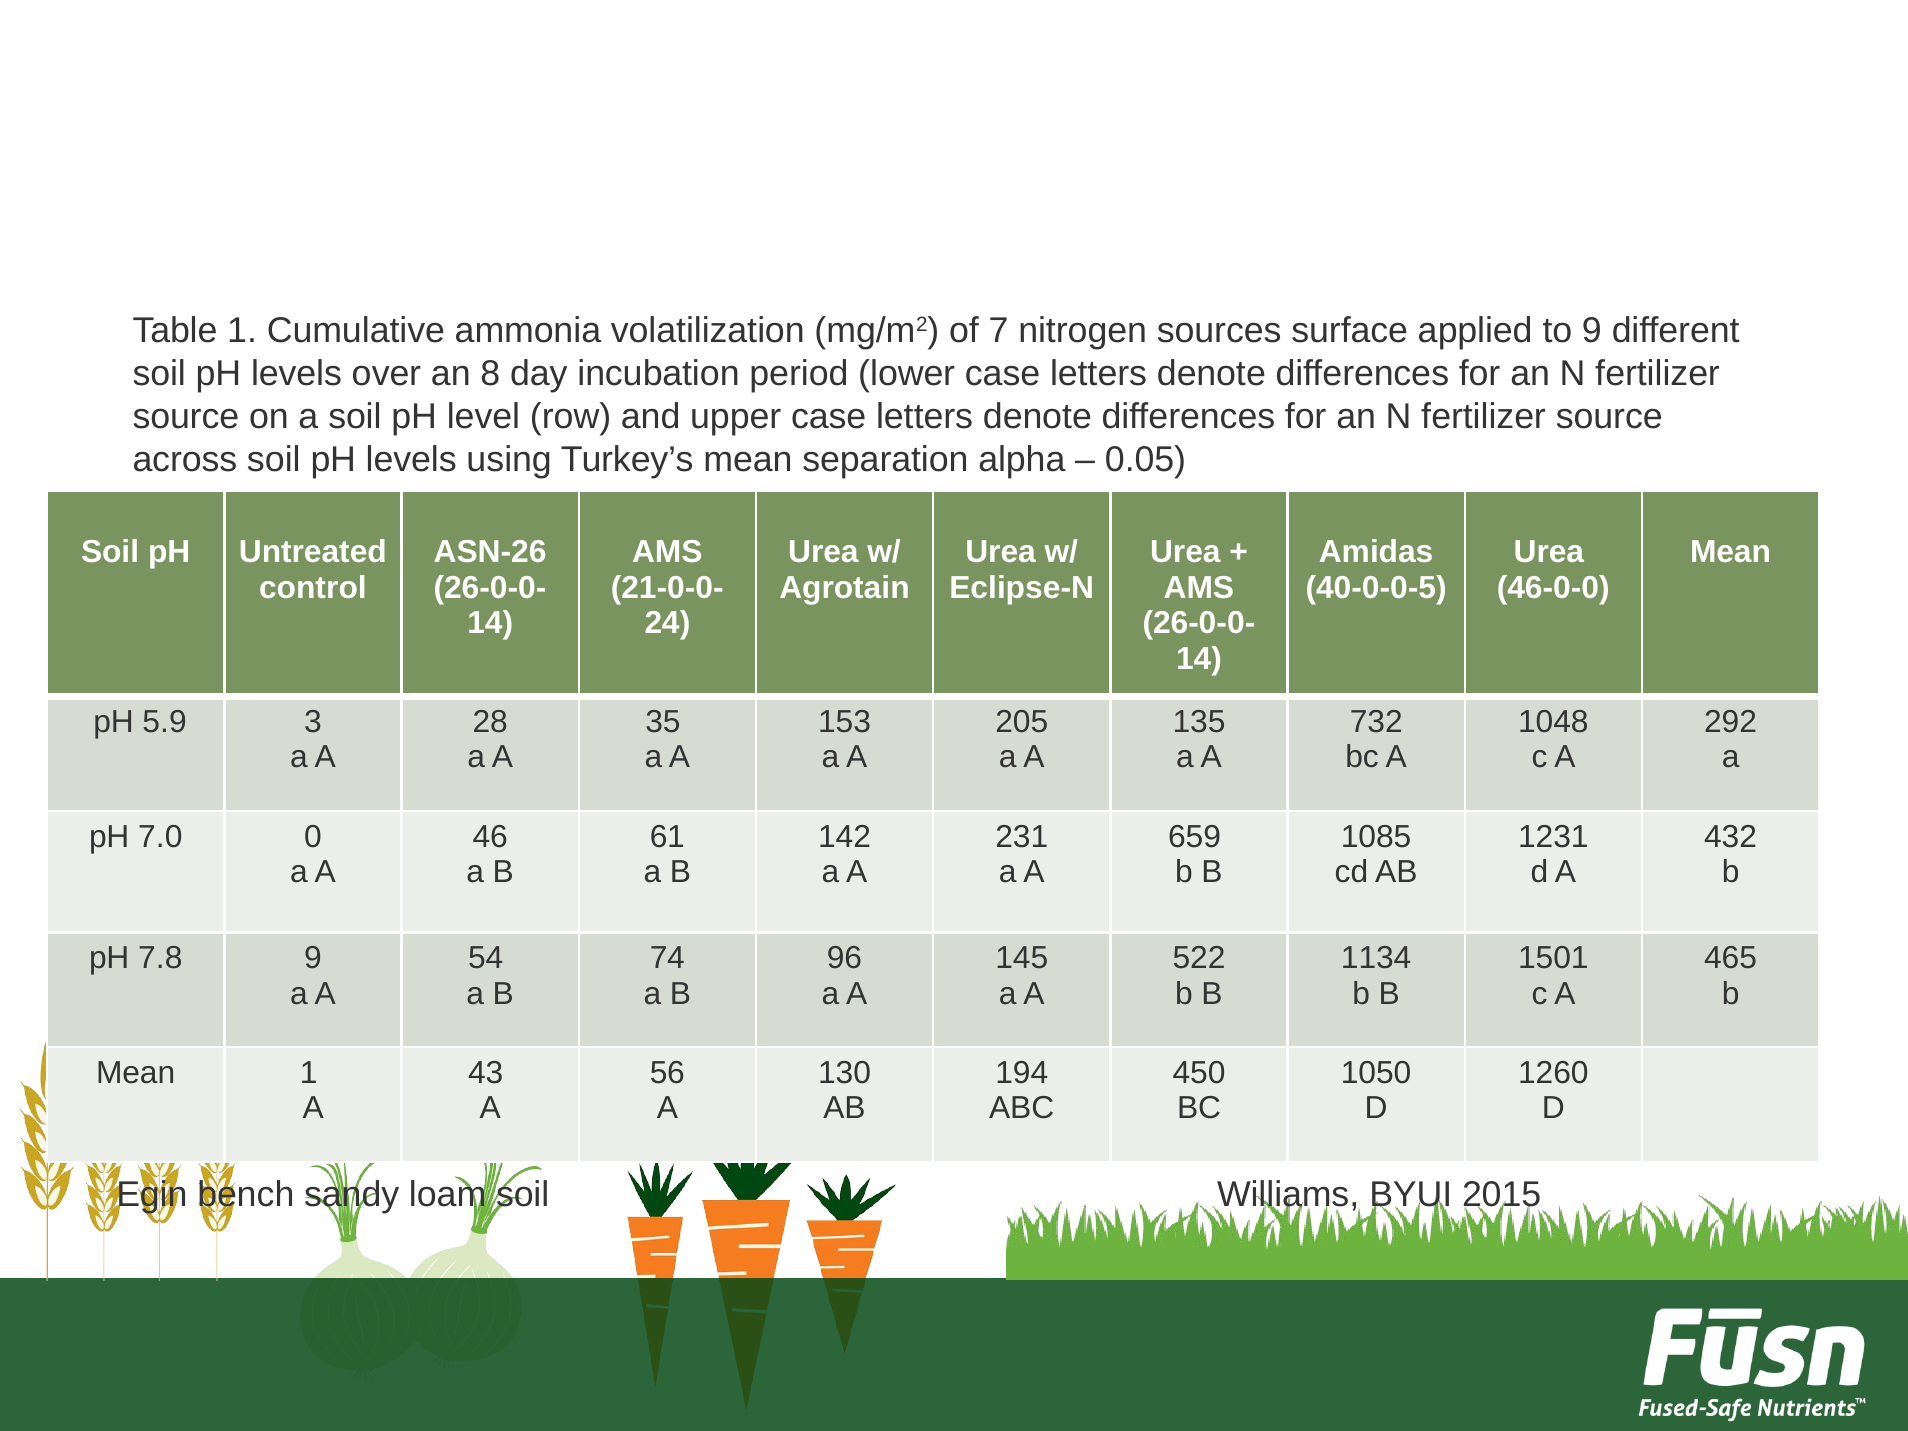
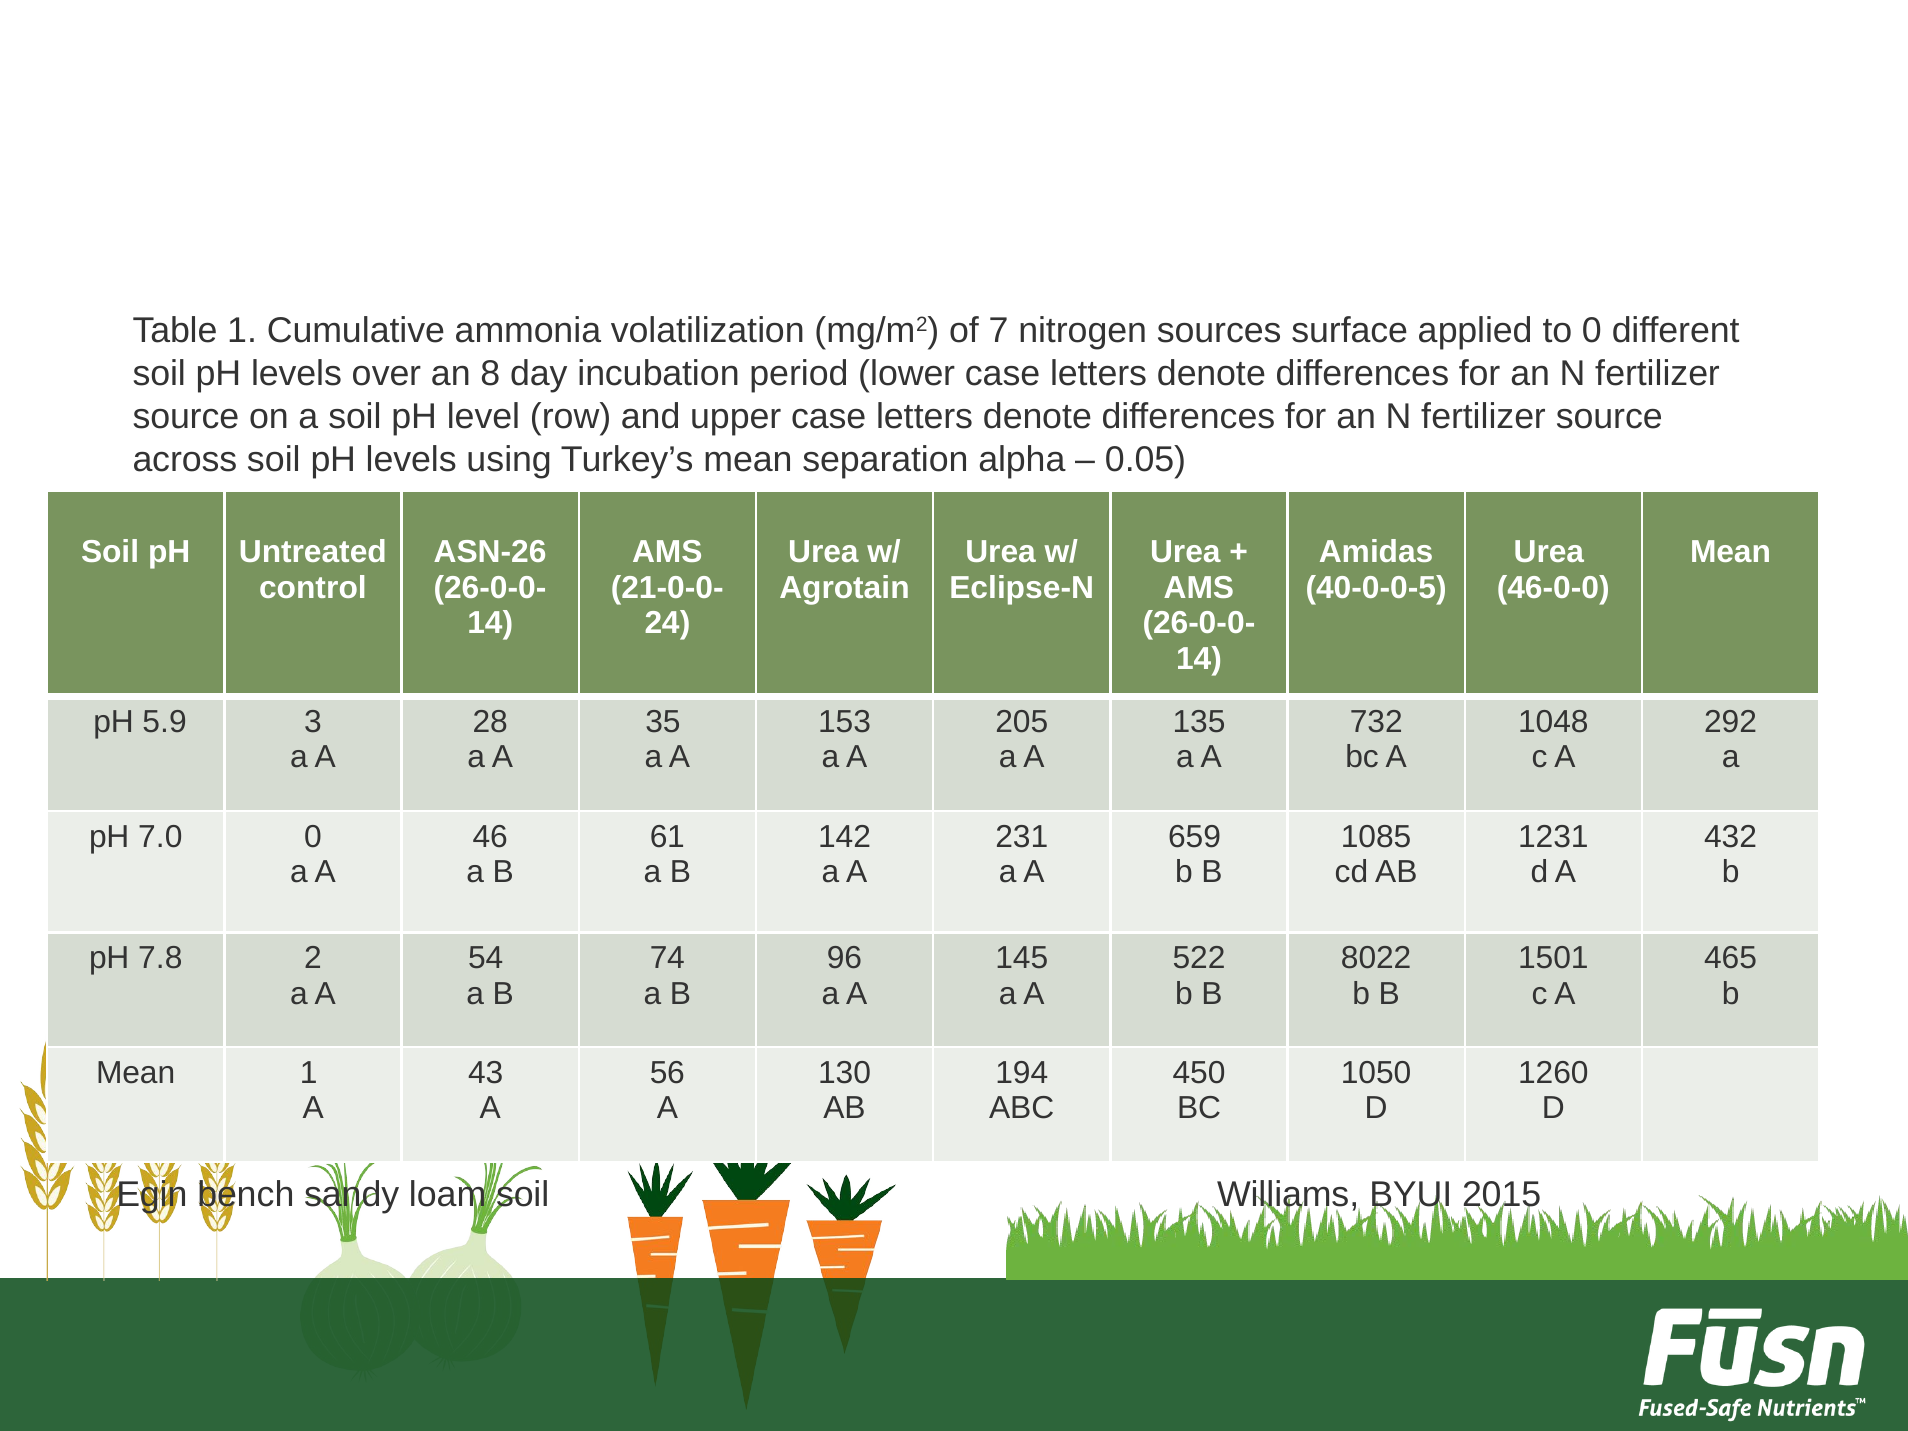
to 9: 9 -> 0
7.8 9: 9 -> 2
1134: 1134 -> 8022
